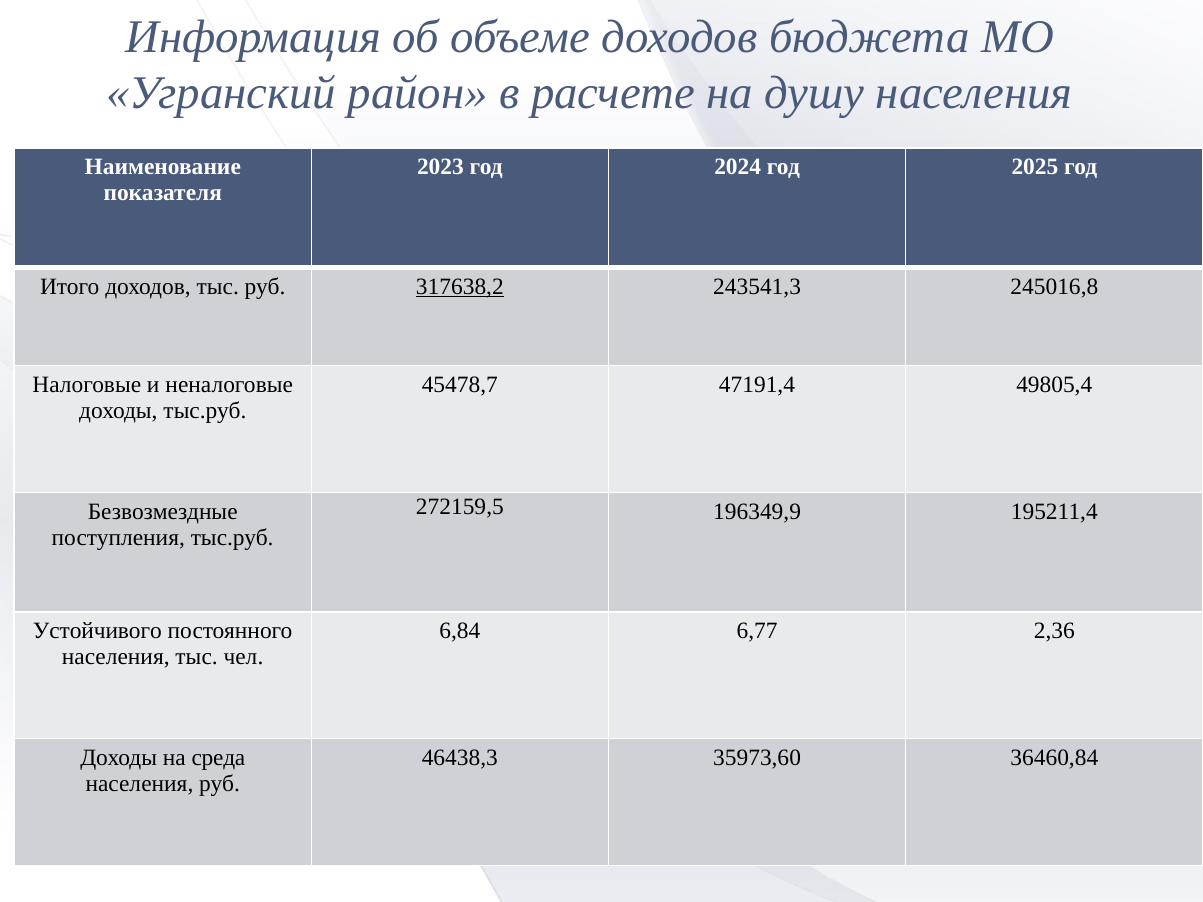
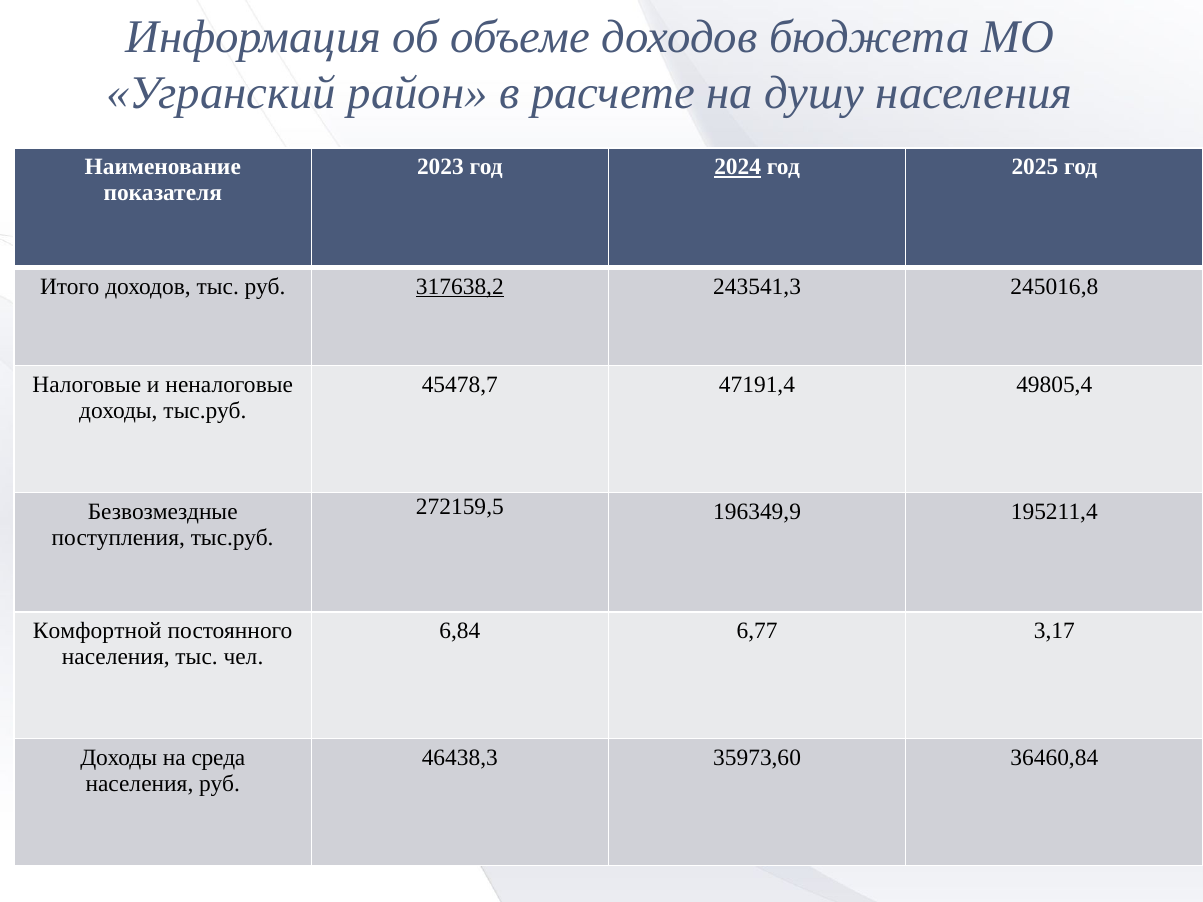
2024 underline: none -> present
Устойчивого: Устойчивого -> Комфортной
2,36: 2,36 -> 3,17
